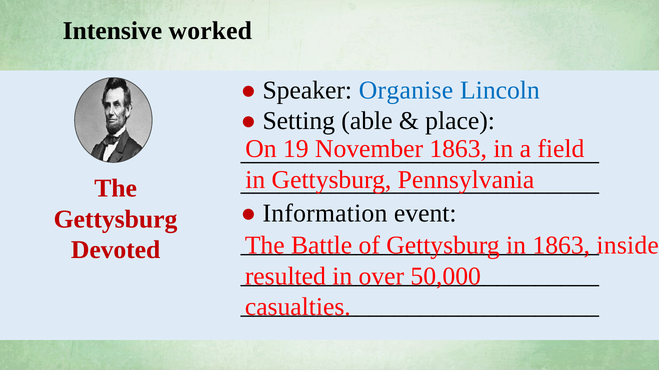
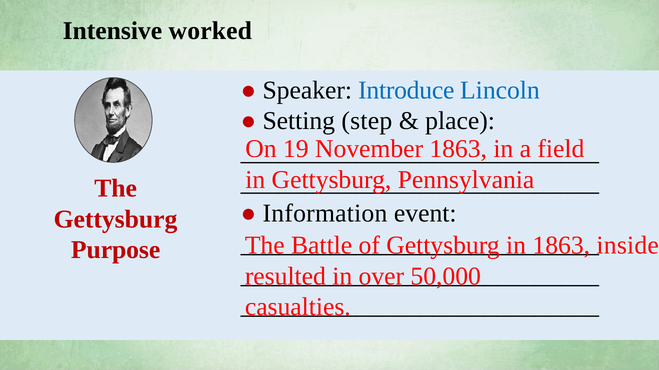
Organise: Organise -> Introduce
able: able -> step
Devoted: Devoted -> Purpose
